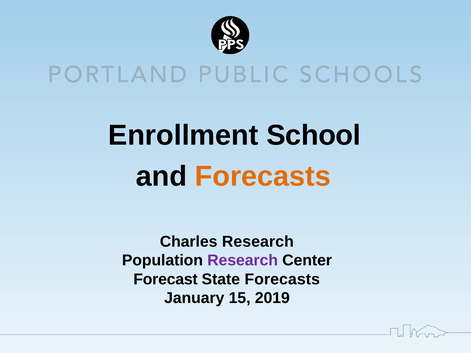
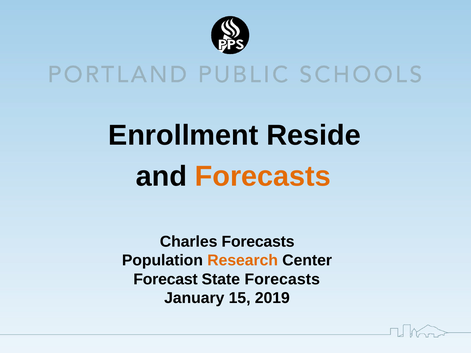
School: School -> Reside
Charles Research: Research -> Forecasts
Research at (243, 261) colour: purple -> orange
